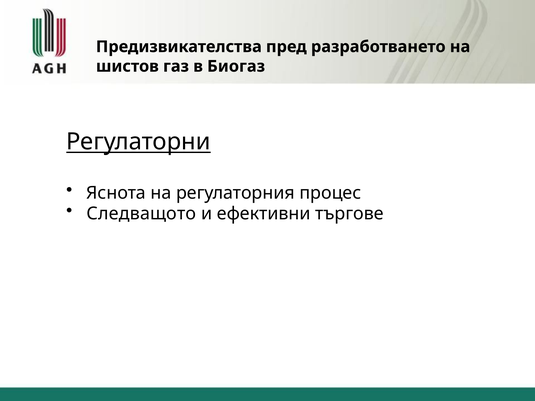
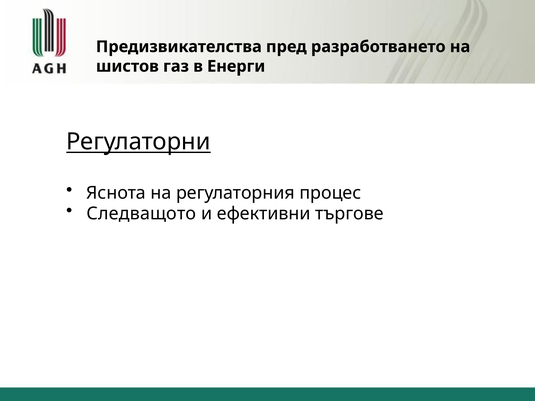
Биогаз: Биогаз -> Енерги
